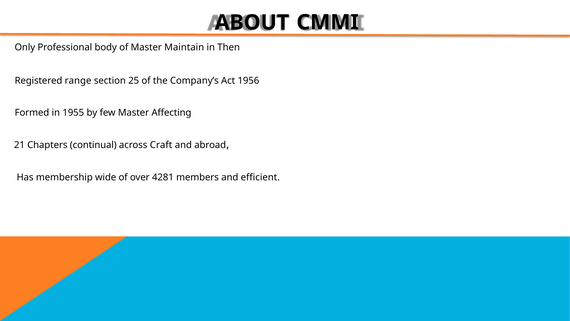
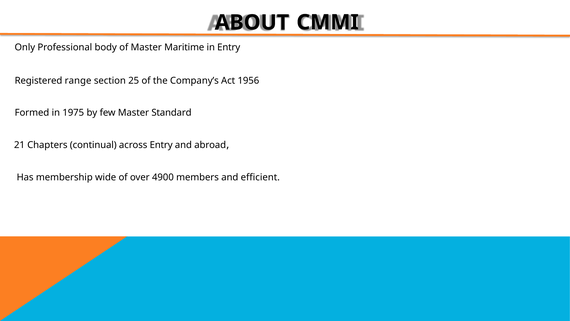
Maintain: Maintain -> Maritime
in Then: Then -> Entry
1955: 1955 -> 1975
Affecting: Affecting -> Standard
across Craft: Craft -> Entry
4281: 4281 -> 4900
